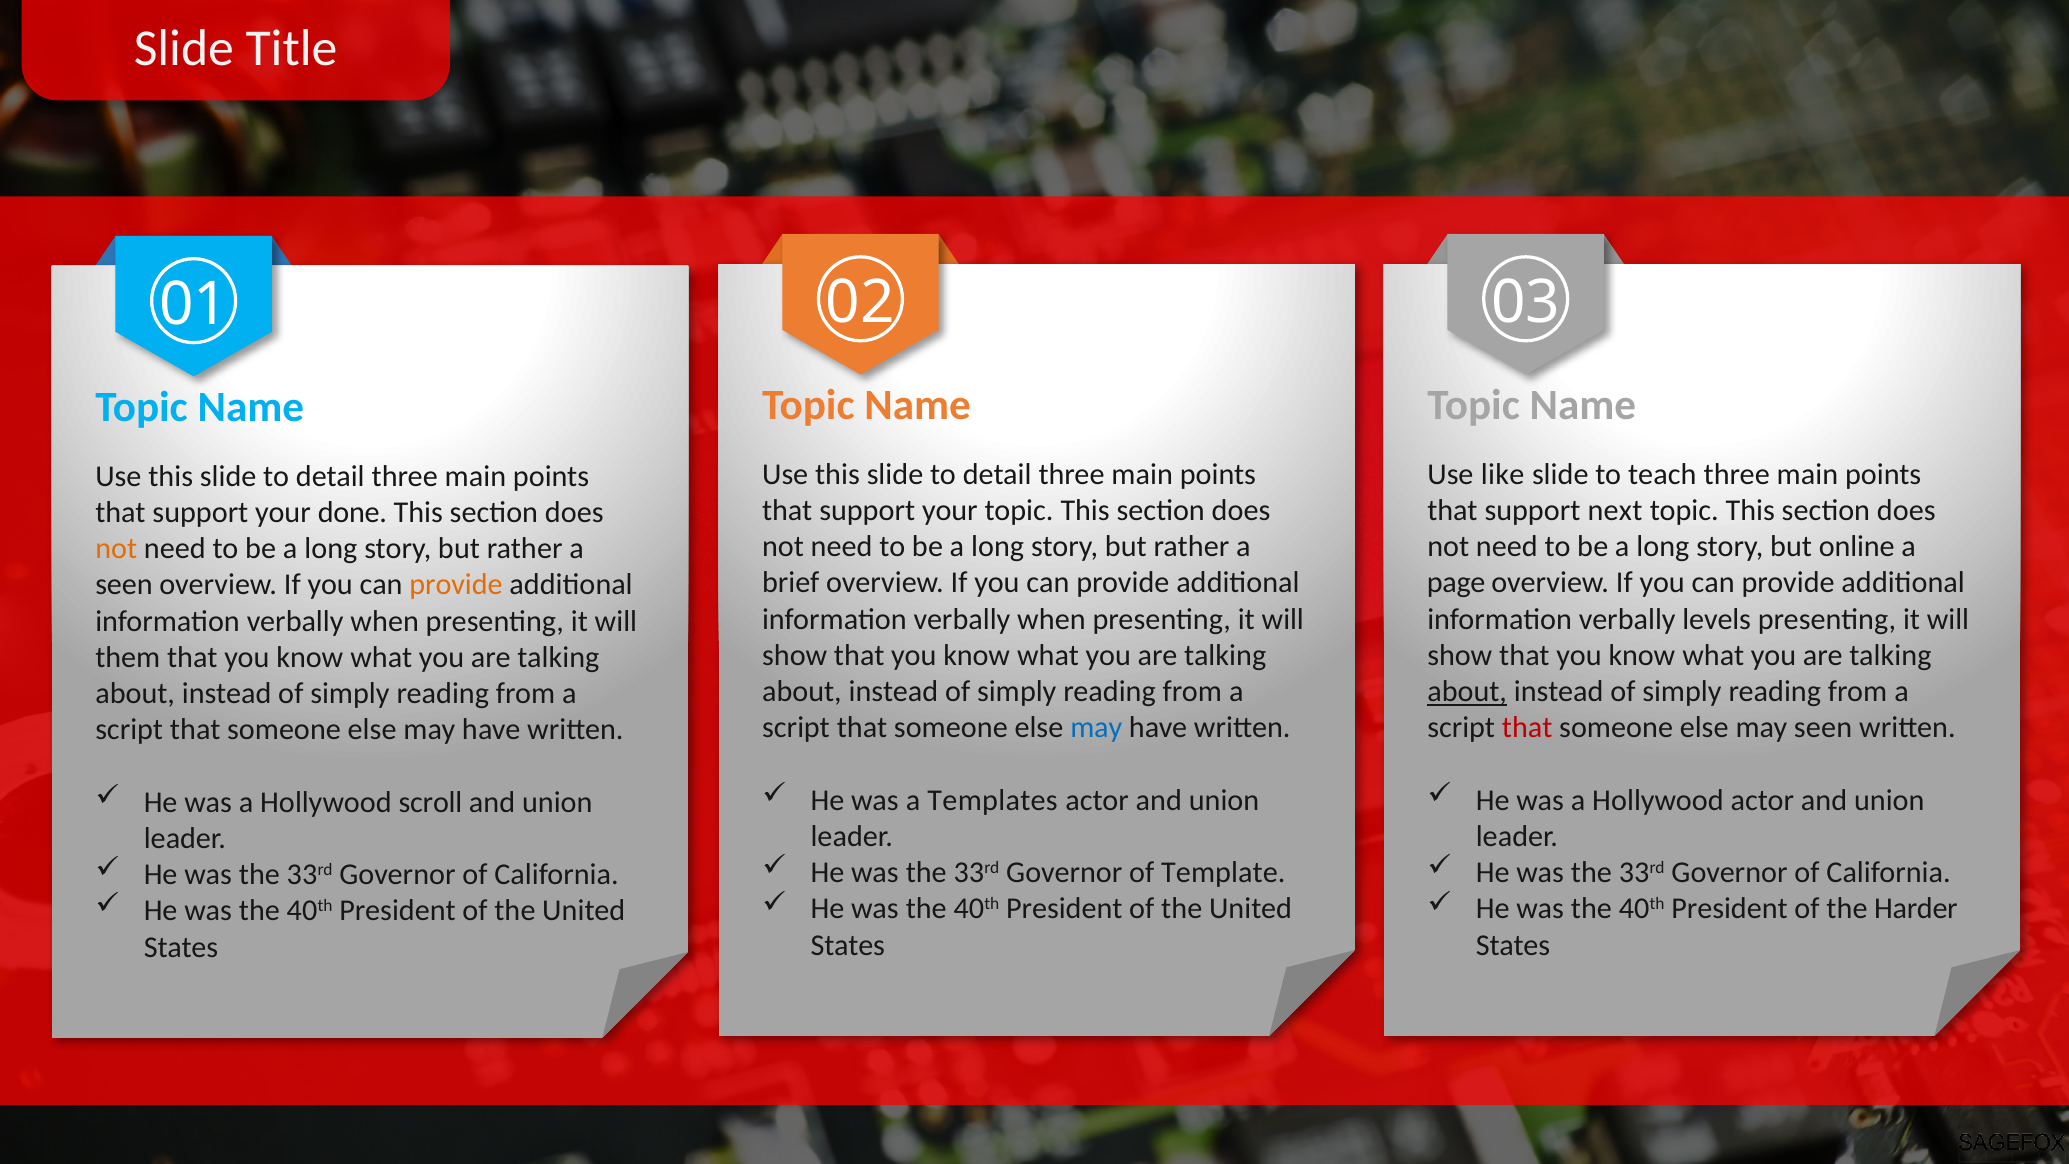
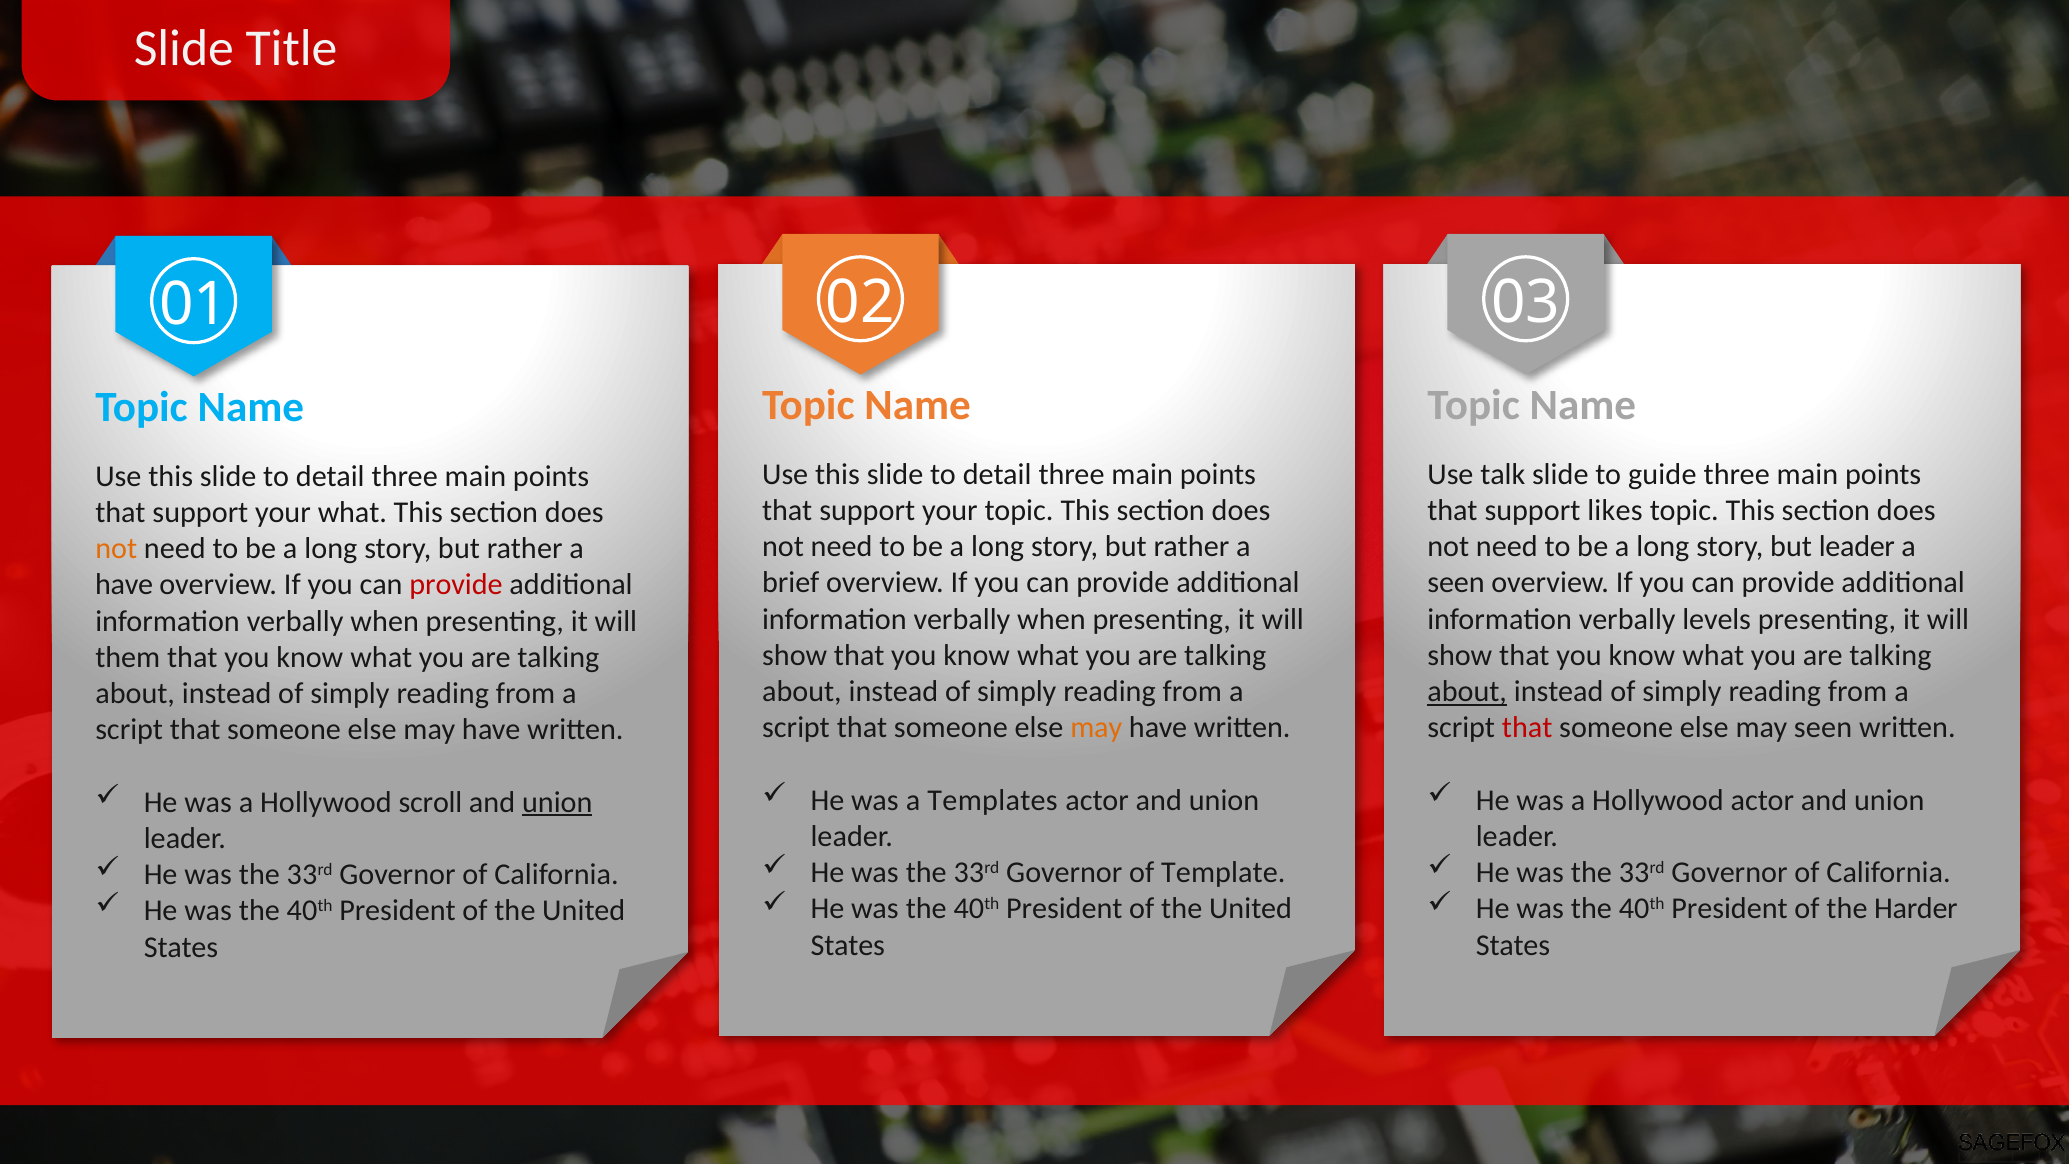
like: like -> talk
teach: teach -> guide
next: next -> likes
your done: done -> what
but online: online -> leader
page at (1456, 583): page -> seen
seen at (124, 585): seen -> have
provide at (456, 585) colour: orange -> red
may at (1096, 728) colour: blue -> orange
union at (557, 802) underline: none -> present
